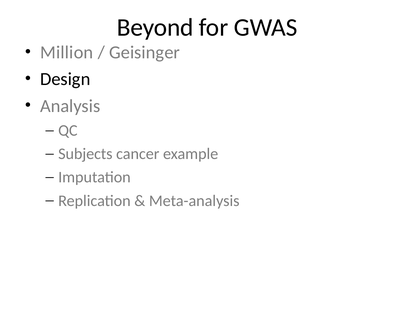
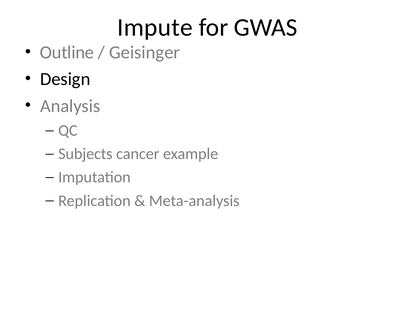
Beyond: Beyond -> Impute
Million: Million -> Outline
